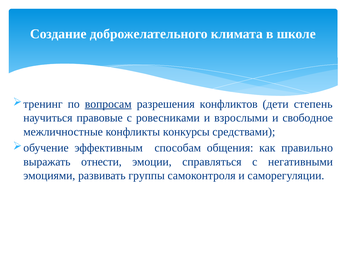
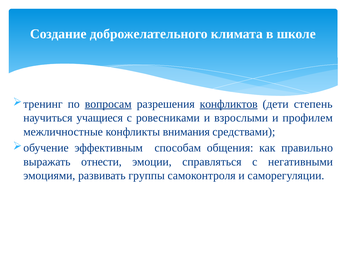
конфликтов underline: none -> present
правовые: правовые -> учащиеся
свободное: свободное -> профилем
конкурсы: конкурсы -> внимания
